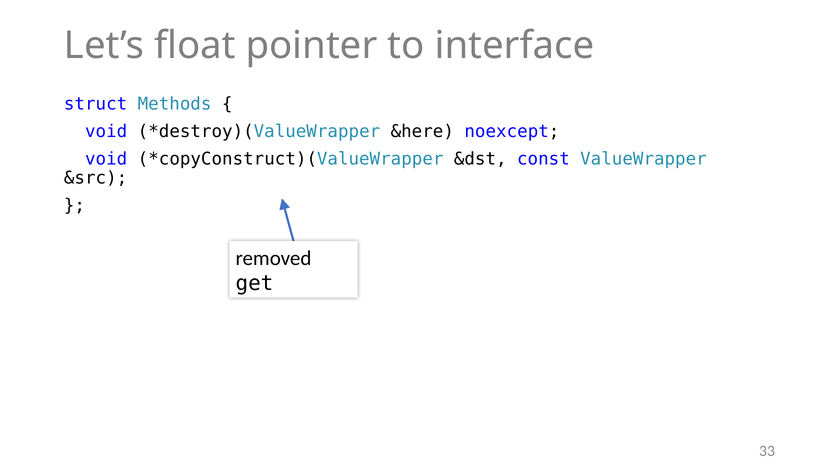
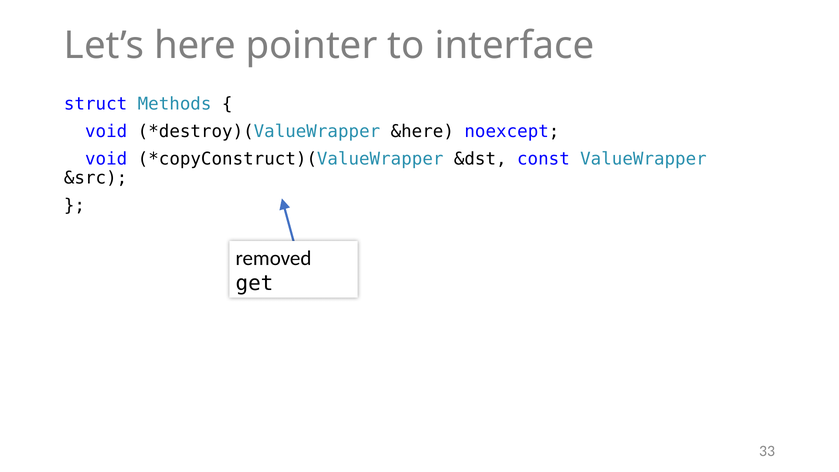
float: float -> here
